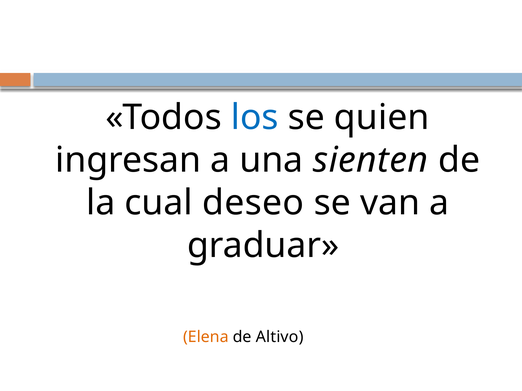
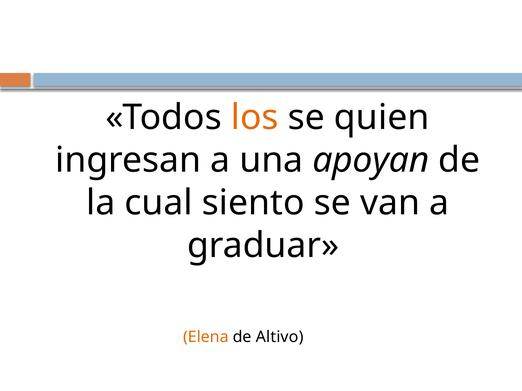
los colour: blue -> orange
sienten: sienten -> apoyan
deseo: deseo -> siento
